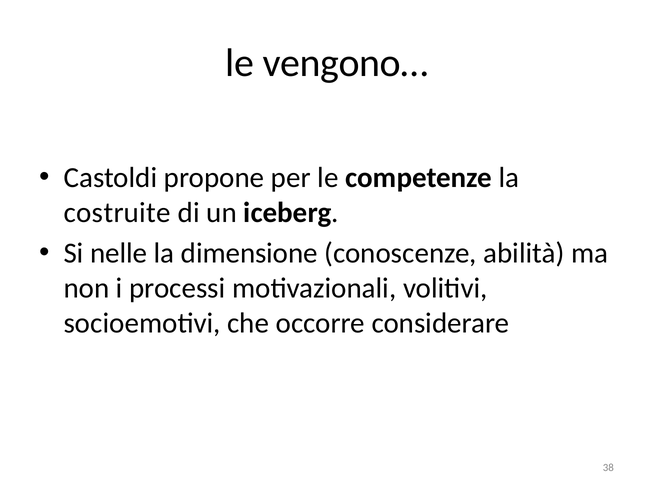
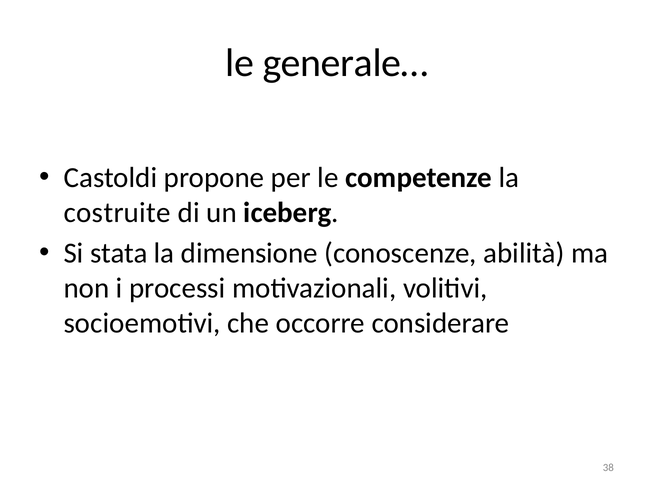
vengono…: vengono… -> generale…
nelle: nelle -> stata
